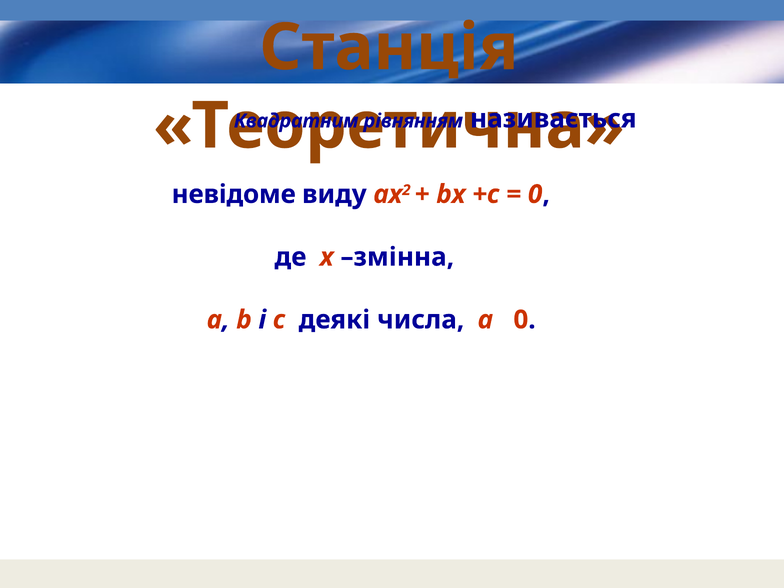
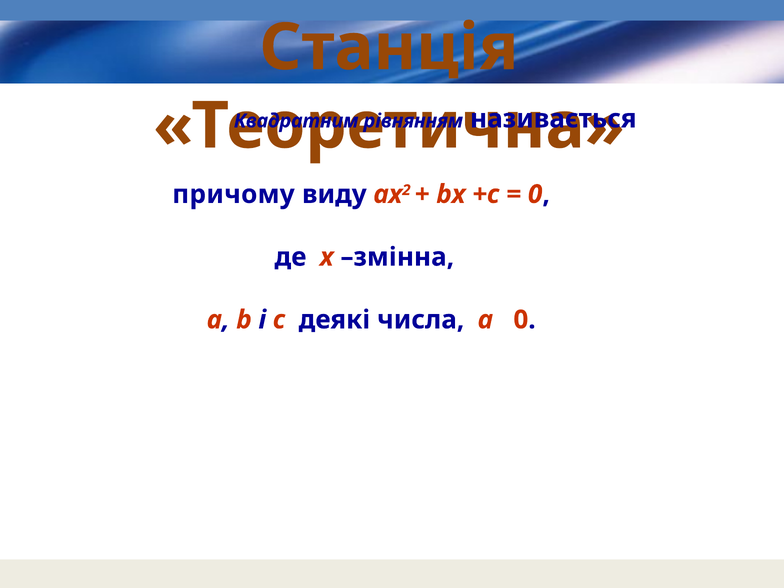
невідоме: невідоме -> причому
